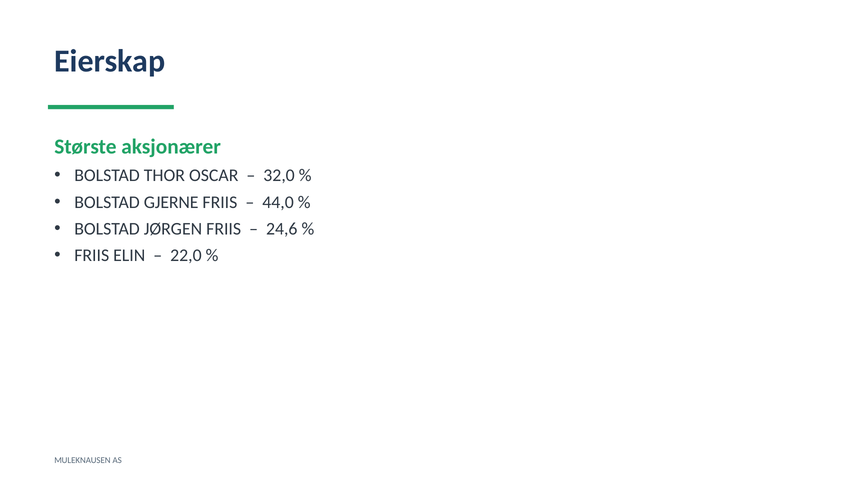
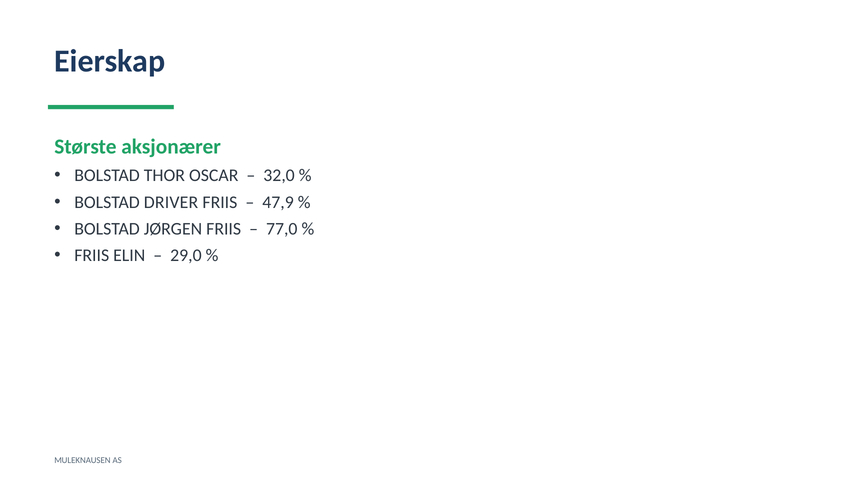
GJERNE: GJERNE -> DRIVER
44,0: 44,0 -> 47,9
24,6: 24,6 -> 77,0
22,0: 22,0 -> 29,0
